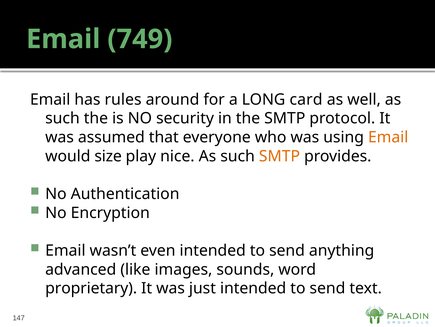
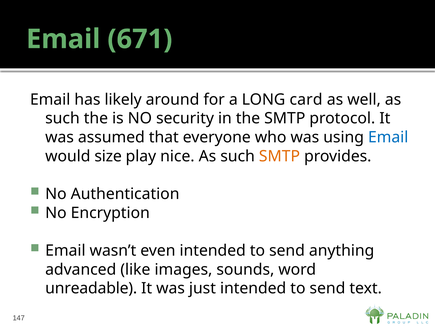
749: 749 -> 671
rules: rules -> likely
Email at (388, 137) colour: orange -> blue
proprietary: proprietary -> unreadable
